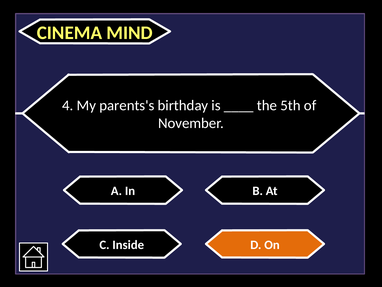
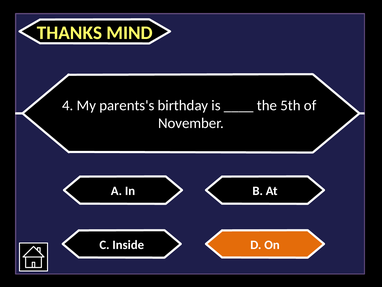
CINEMA: CINEMA -> THANKS
